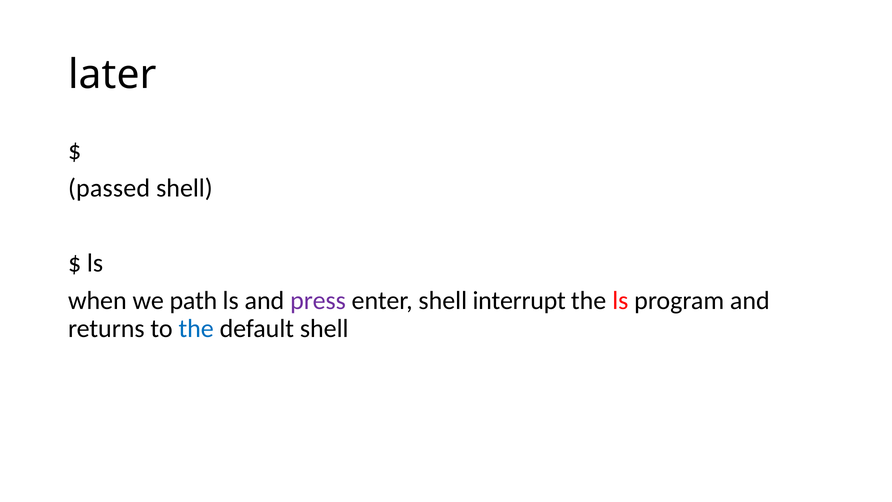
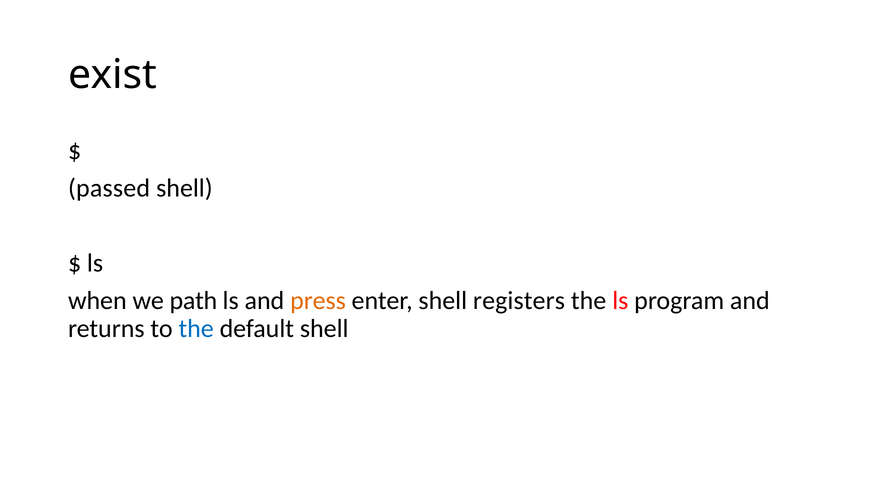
later: later -> exist
press colour: purple -> orange
interrupt: interrupt -> registers
